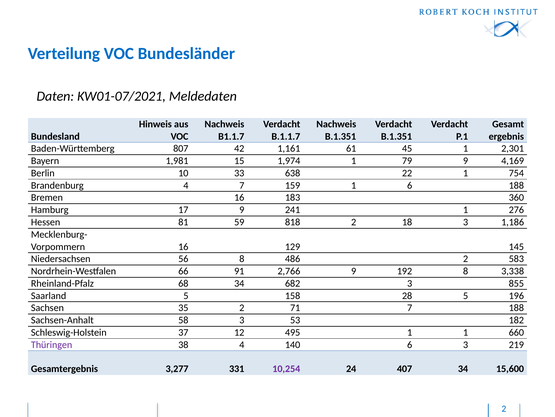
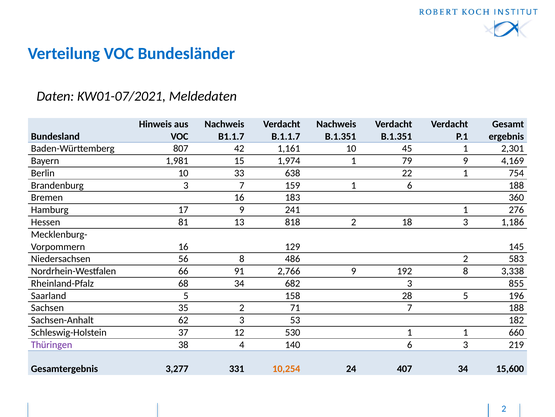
1,161 61: 61 -> 10
Brandenburg 4: 4 -> 3
59: 59 -> 13
58: 58 -> 62
495: 495 -> 530
10,254 colour: purple -> orange
